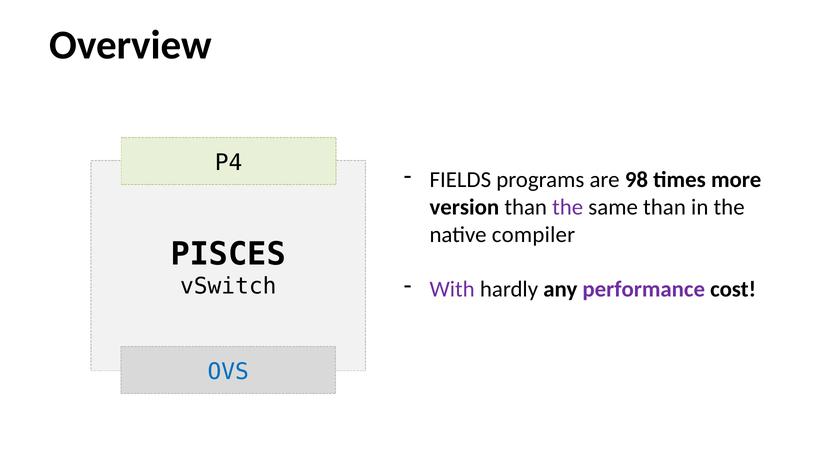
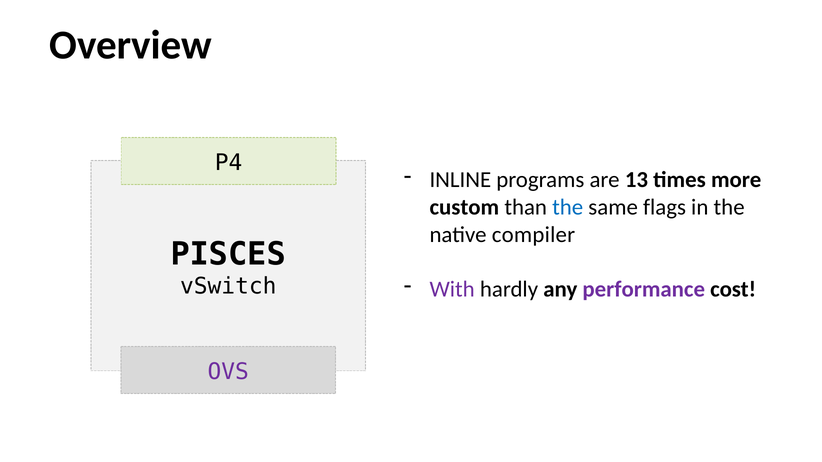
FIELDS: FIELDS -> INLINE
98: 98 -> 13
version: version -> custom
the at (568, 207) colour: purple -> blue
same than: than -> flags
OVS colour: blue -> purple
